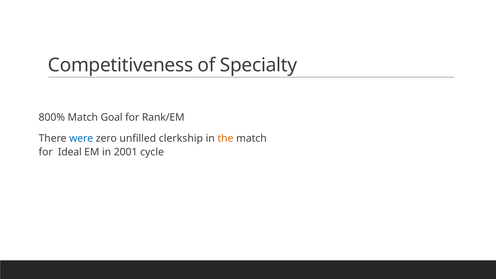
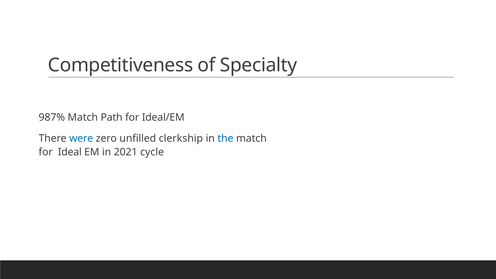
800%: 800% -> 987%
Goal: Goal -> Path
Rank/EM: Rank/EM -> Ideal/EM
the colour: orange -> blue
2001: 2001 -> 2021
